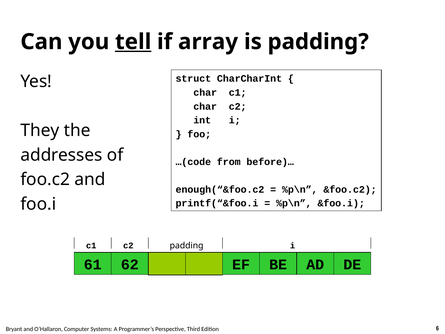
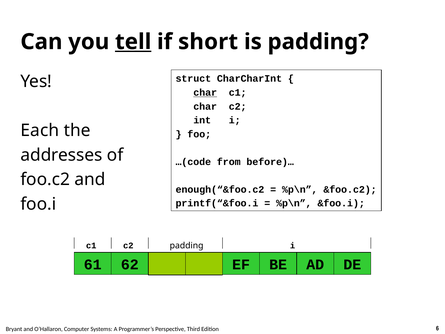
array: array -> short
char at (205, 92) underline: none -> present
They: They -> Each
